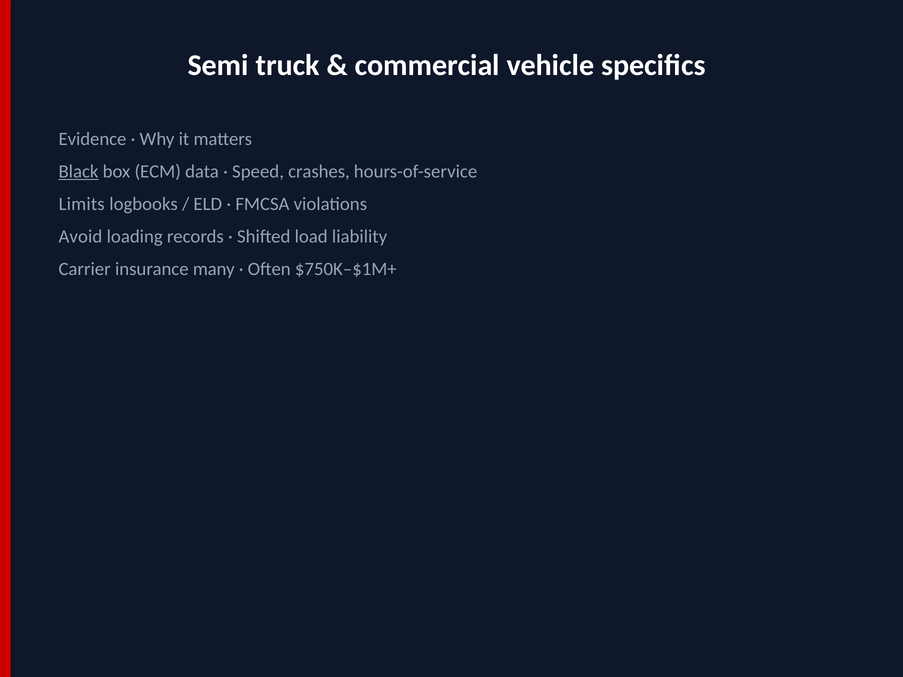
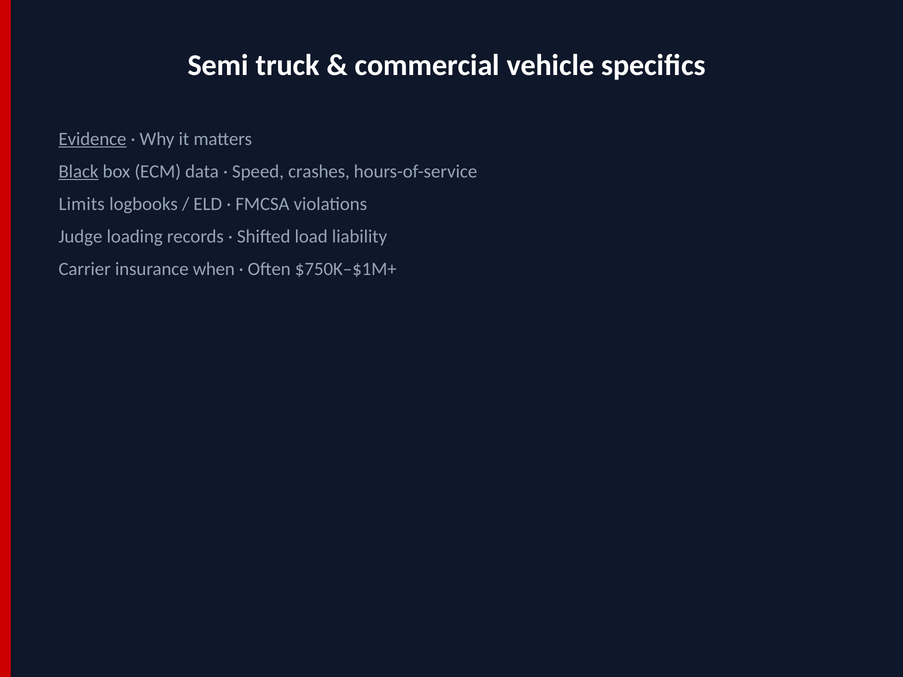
Evidence underline: none -> present
Avoid: Avoid -> Judge
many: many -> when
